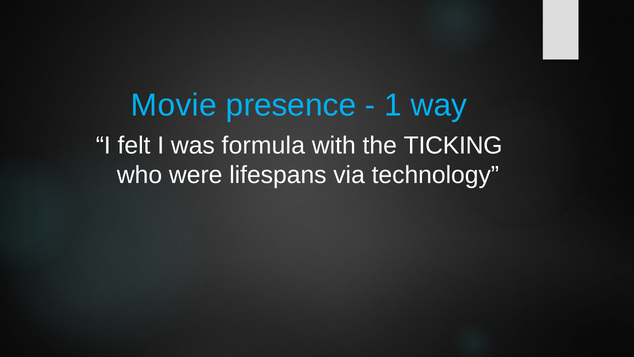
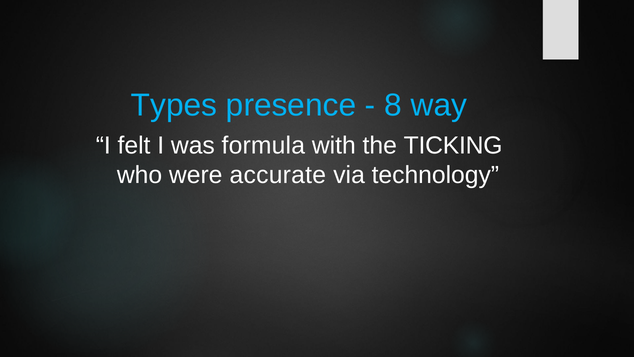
Movie: Movie -> Types
1: 1 -> 8
lifespans: lifespans -> accurate
